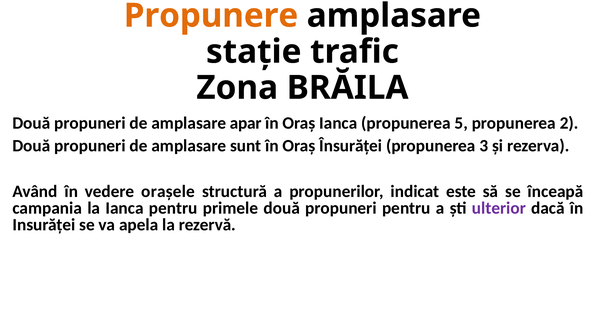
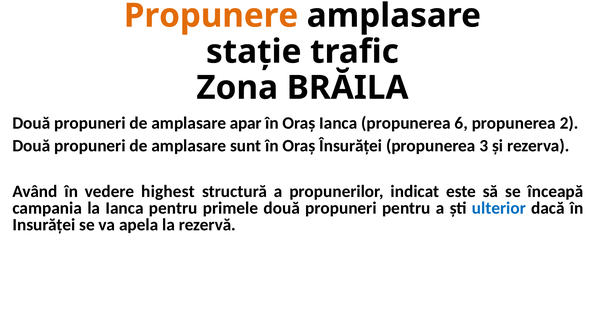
5: 5 -> 6
orașele: orașele -> highest
ulterior colour: purple -> blue
